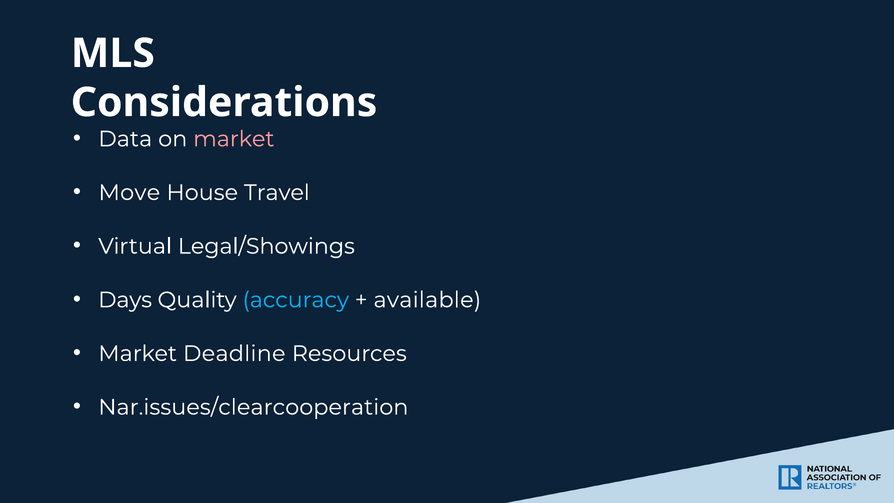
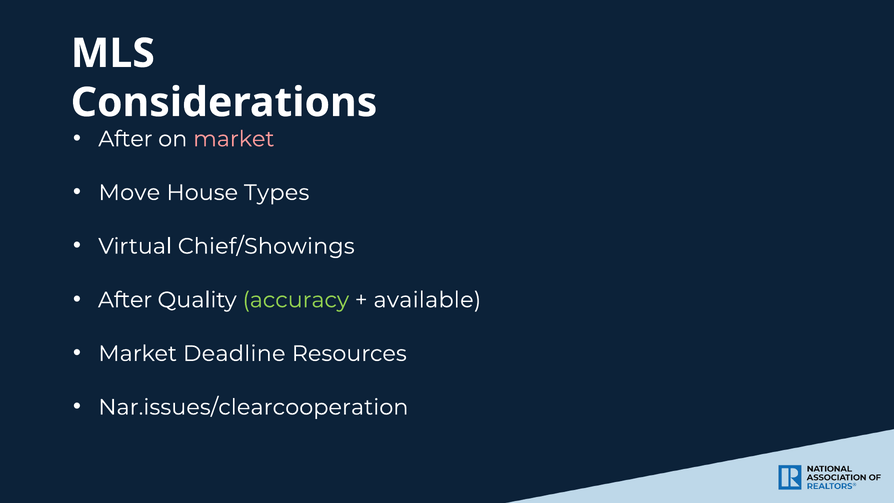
Data at (125, 139): Data -> After
Travel: Travel -> Types
Legal/Showings: Legal/Showings -> Chief/Showings
Days at (125, 300): Days -> After
accuracy colour: light blue -> light green
